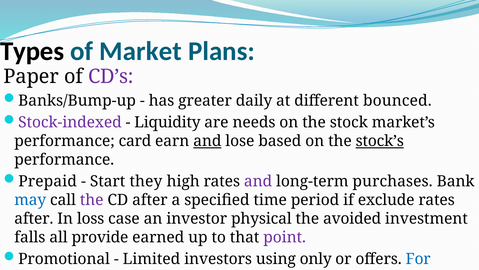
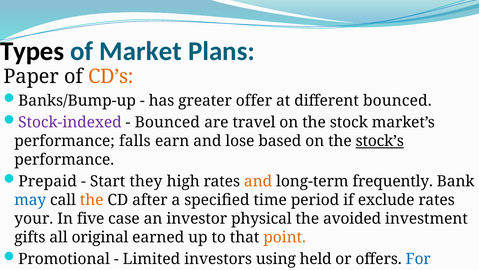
CD’s colour: purple -> orange
greater daily: daily -> offer
Liquidity at (167, 122): Liquidity -> Bounced
needs: needs -> travel
card: card -> falls
and at (207, 141) underline: present -> none
and at (258, 181) colour: purple -> orange
purchases: purchases -> frequently
the at (92, 200) colour: purple -> orange
after at (34, 218): after -> your
loss: loss -> five
falls: falls -> gifts
provide: provide -> original
point colour: purple -> orange
only: only -> held
